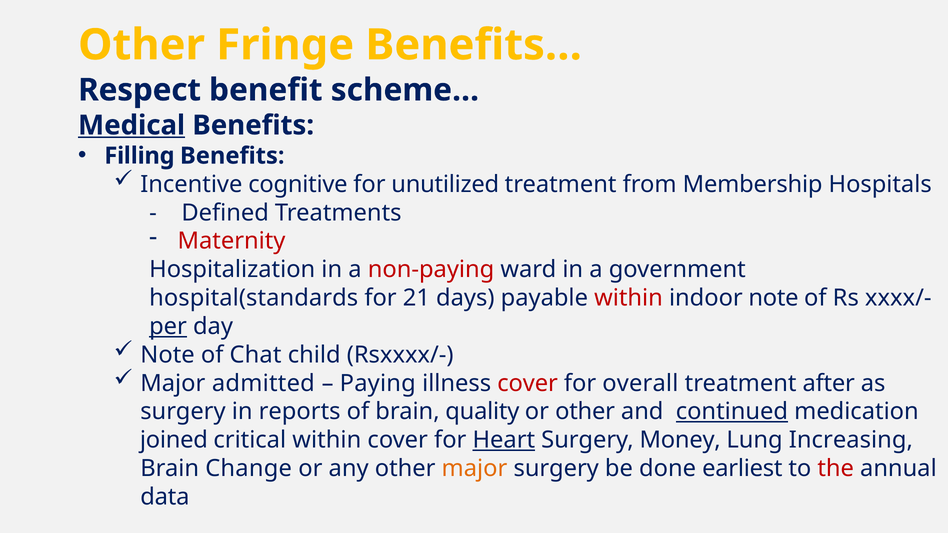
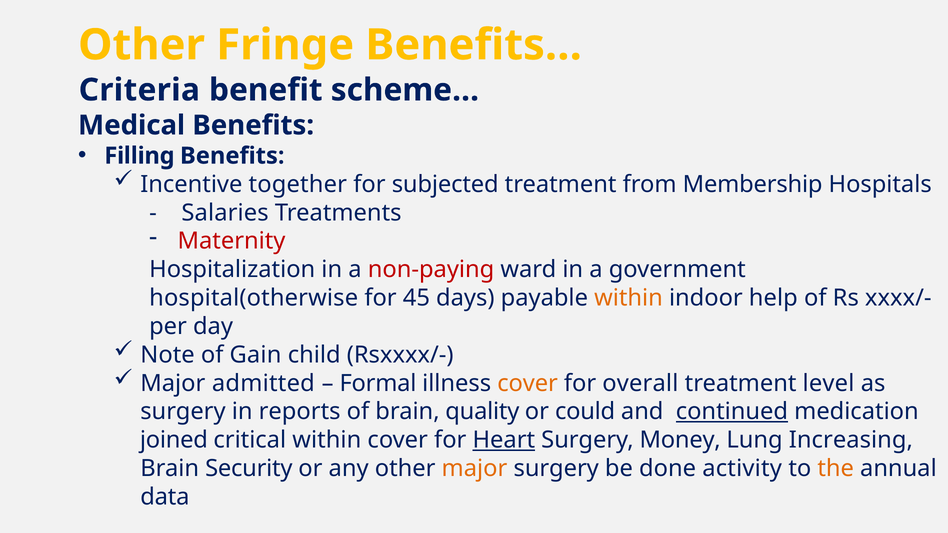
Respect: Respect -> Criteria
Medical underline: present -> none
cognitive: cognitive -> together
unutilized: unutilized -> subjected
Defined: Defined -> Salaries
hospital(standards: hospital(standards -> hospital(otherwise
21: 21 -> 45
within at (628, 298) colour: red -> orange
indoor note: note -> help
per underline: present -> none
Chat: Chat -> Gain
Paying: Paying -> Formal
cover at (528, 383) colour: red -> orange
after: after -> level
or other: other -> could
Change: Change -> Security
earliest: earliest -> activity
the colour: red -> orange
